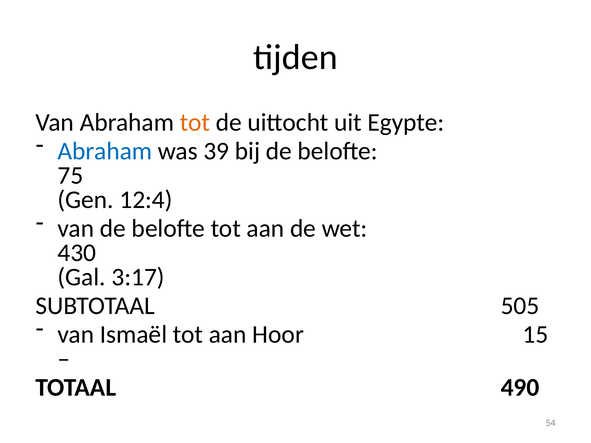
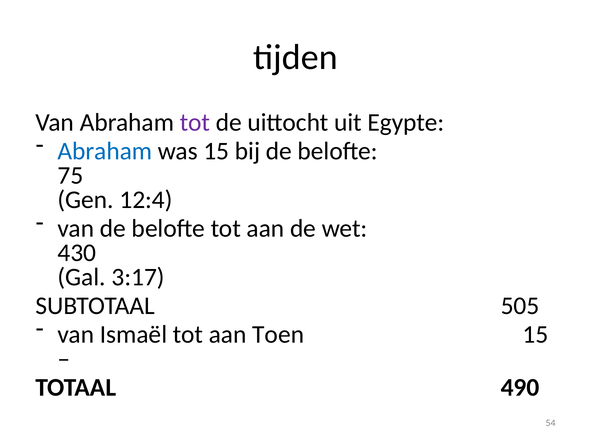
tot at (195, 122) colour: orange -> purple
was 39: 39 -> 15
Hoor: Hoor -> Toen
